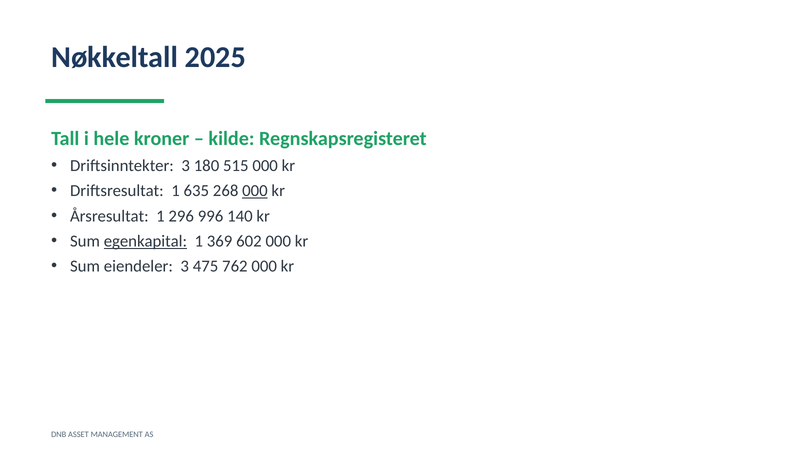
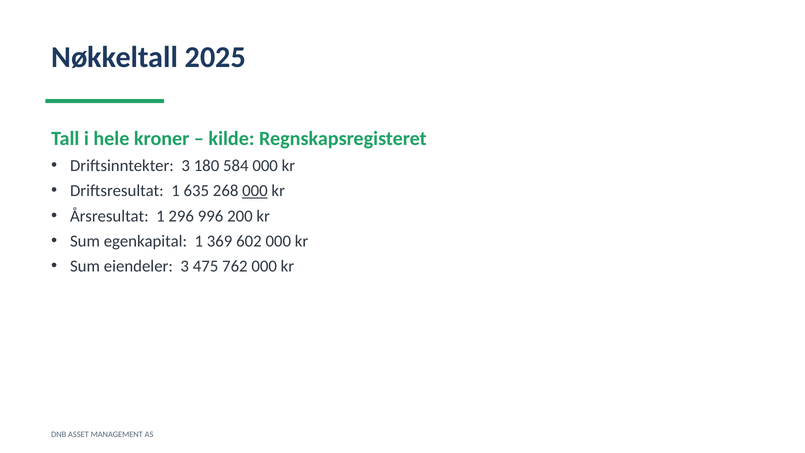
515: 515 -> 584
140: 140 -> 200
egenkapital underline: present -> none
